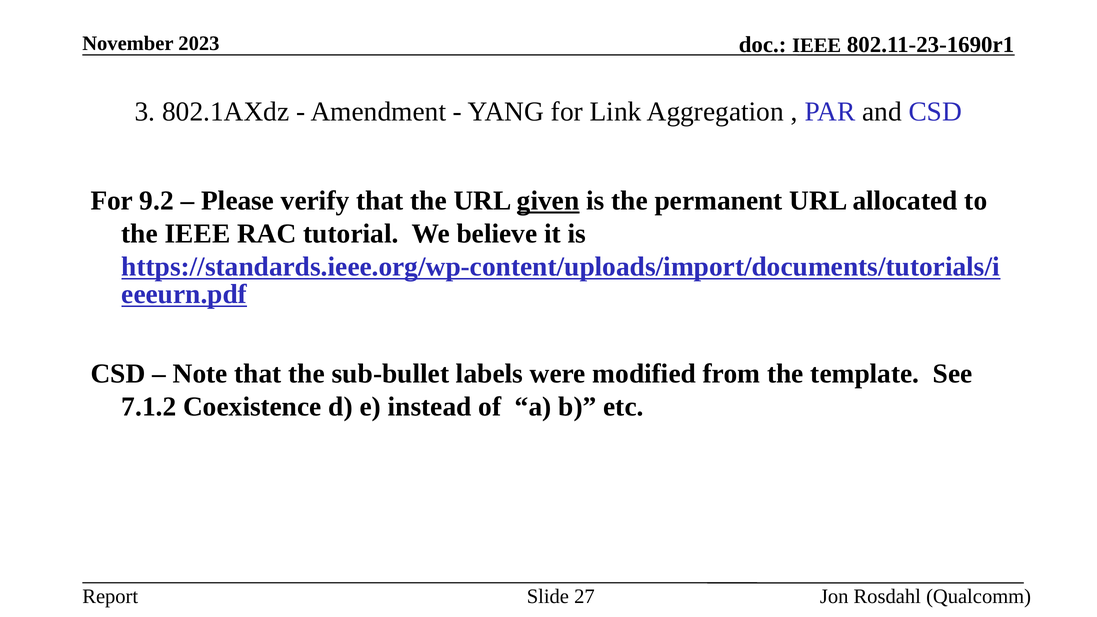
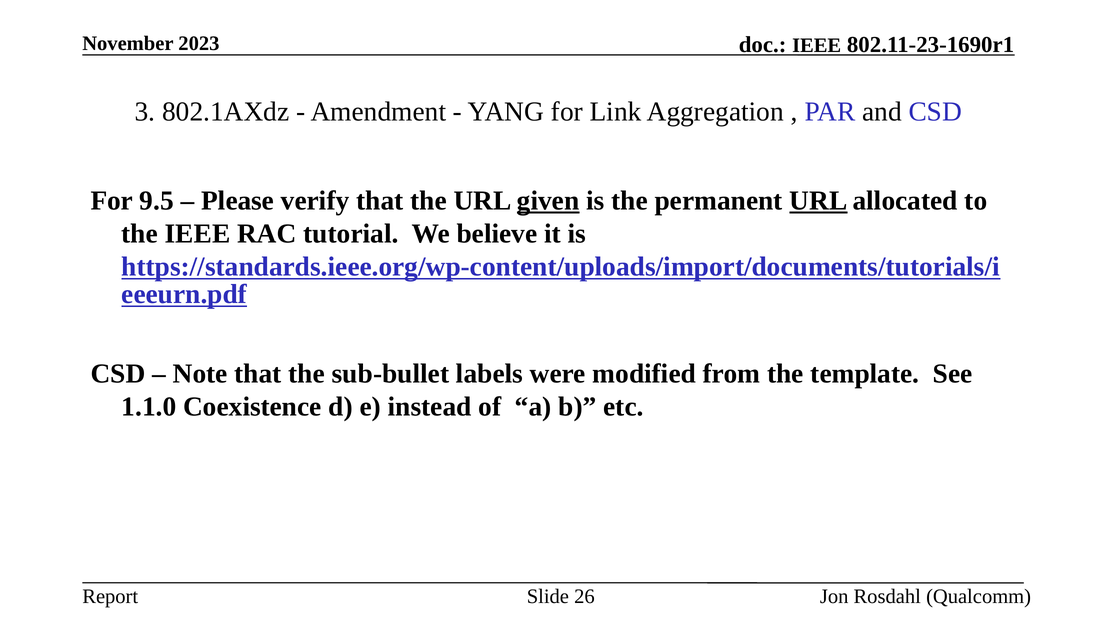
9.2: 9.2 -> 9.5
URL at (818, 201) underline: none -> present
7.1.2: 7.1.2 -> 1.1.0
27: 27 -> 26
